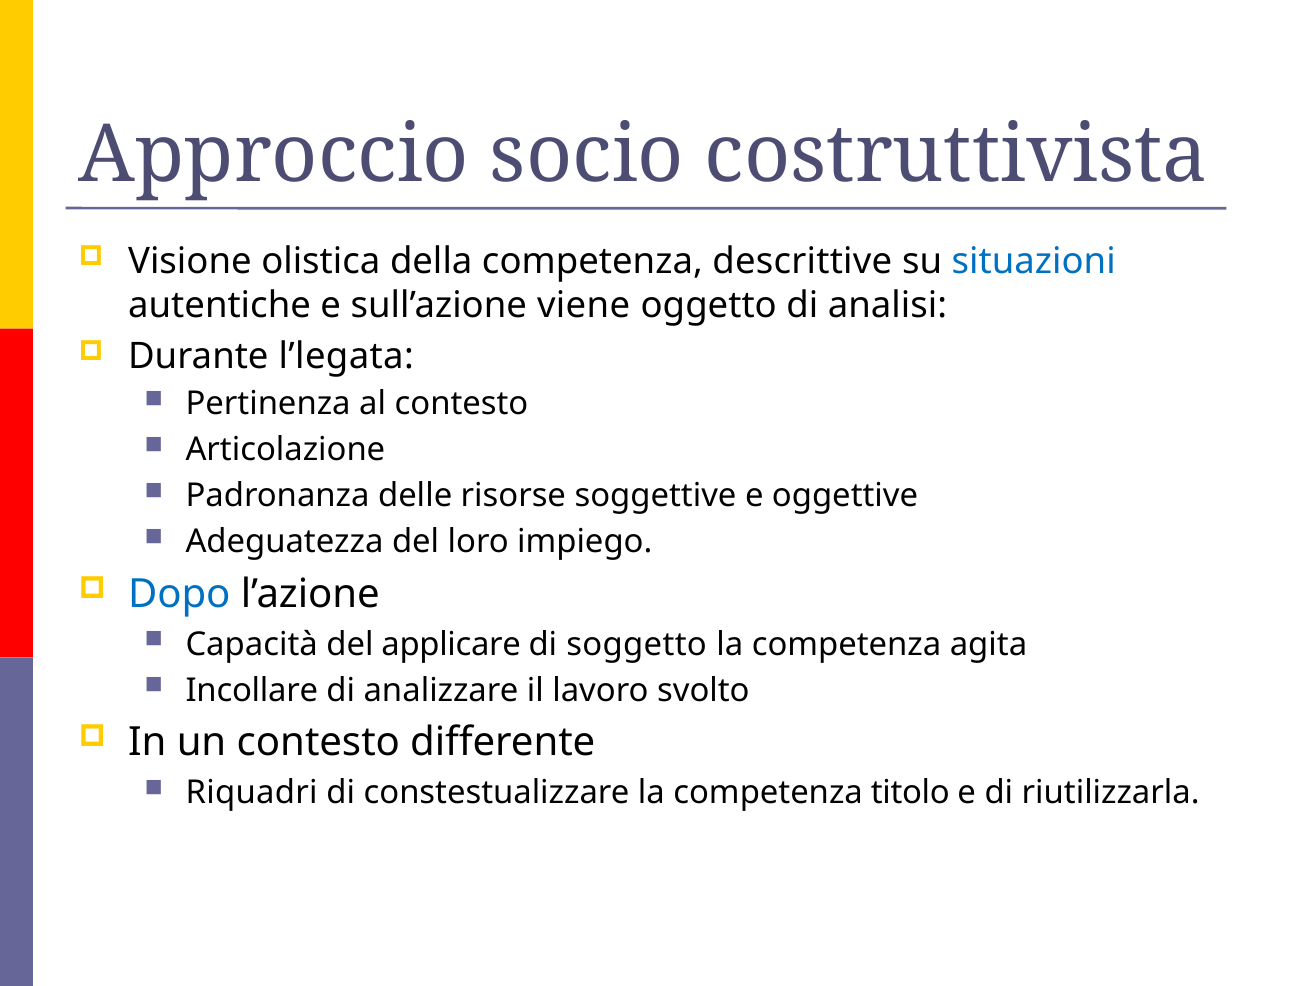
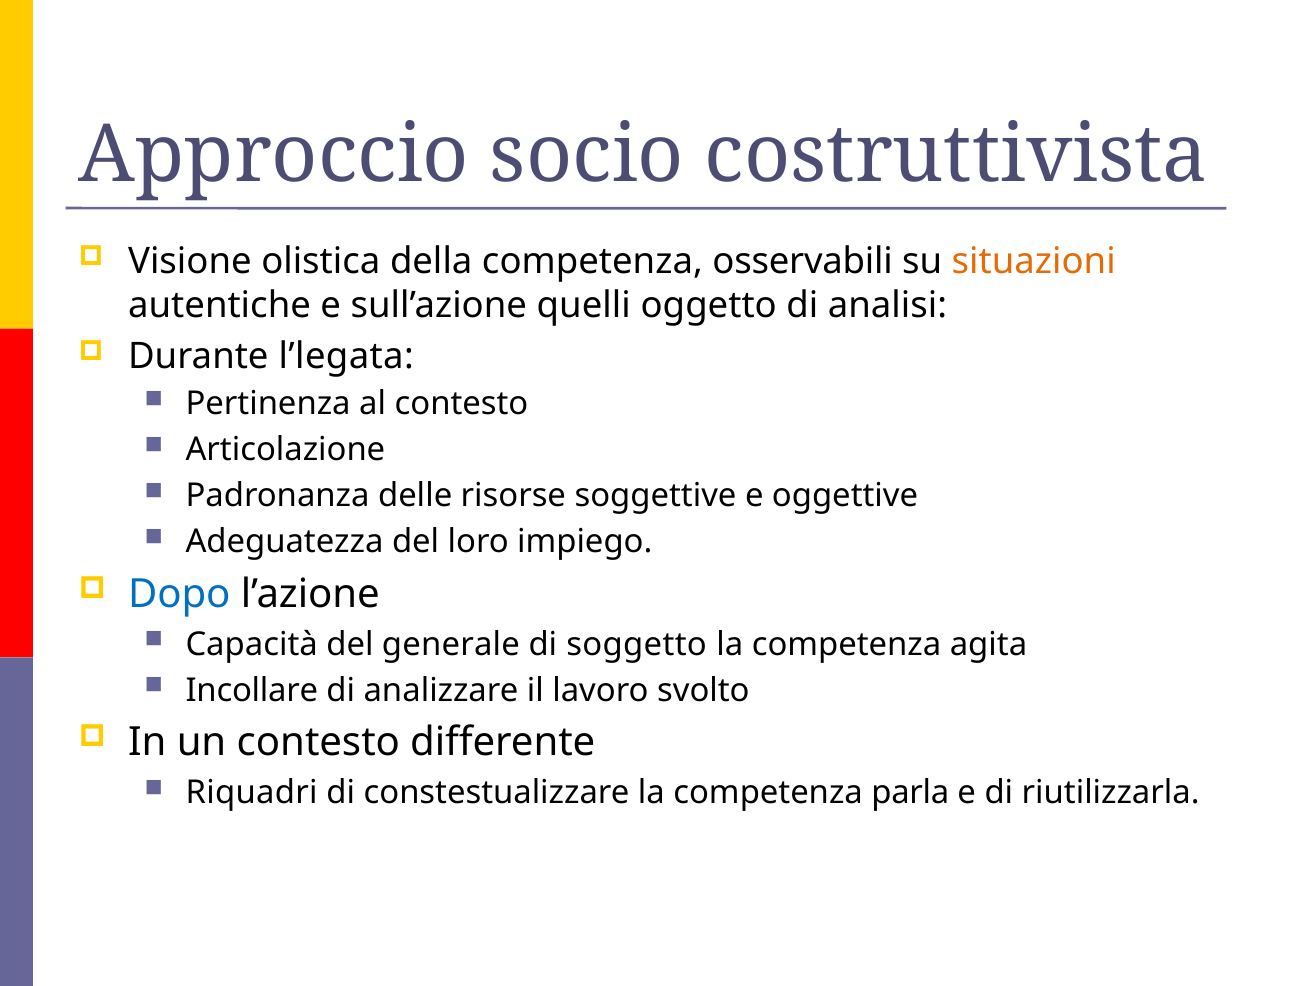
descrittive: descrittive -> osservabili
situazioni colour: blue -> orange
viene: viene -> quelli
applicare: applicare -> generale
titolo: titolo -> parla
